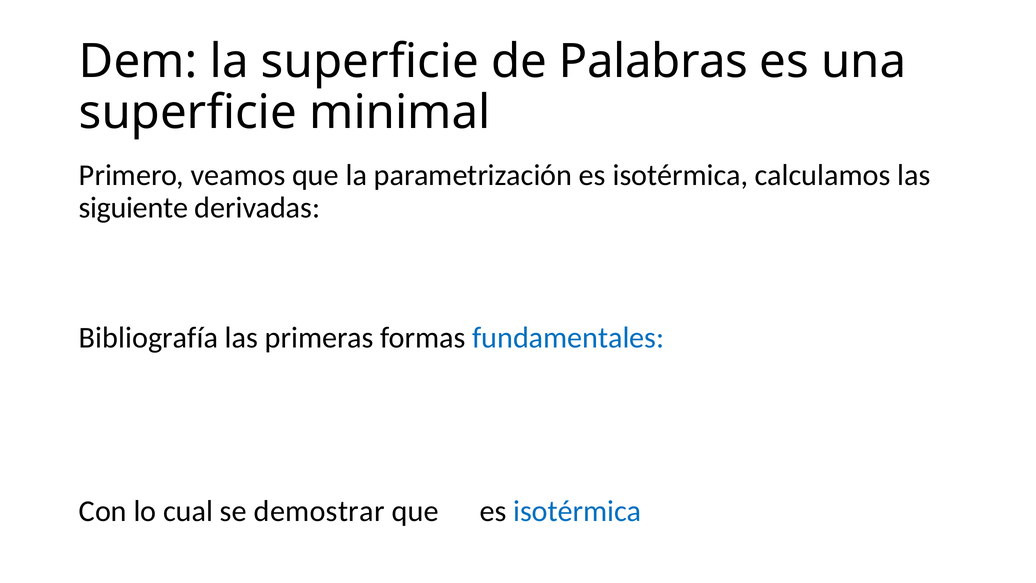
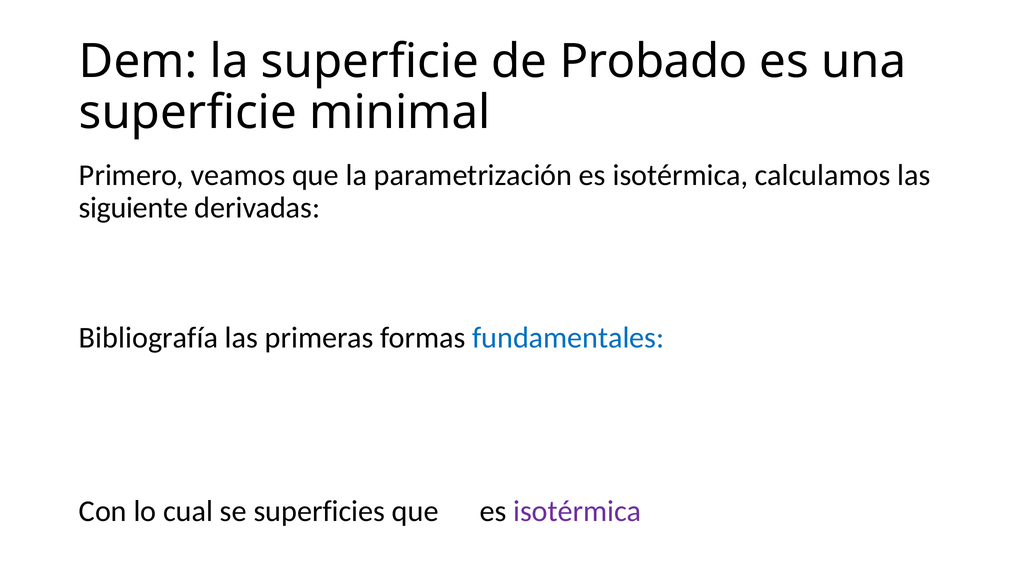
Palabras: Palabras -> Probado
demostrar: demostrar -> superficies
isotérmica at (577, 511) colour: blue -> purple
